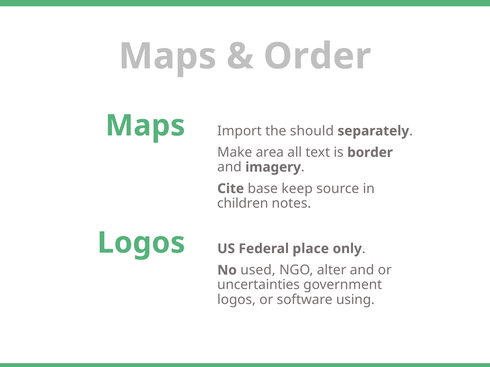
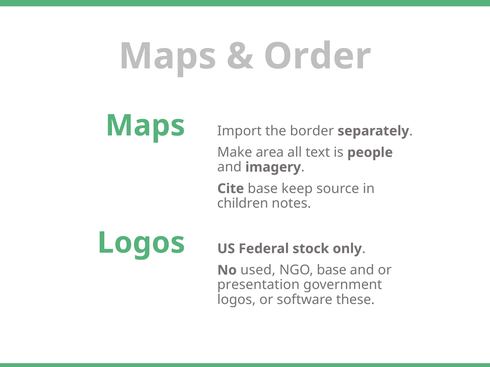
should: should -> border
border: border -> people
place: place -> stock
NGO alter: alter -> base
uncertainties: uncertainties -> presentation
using: using -> these
